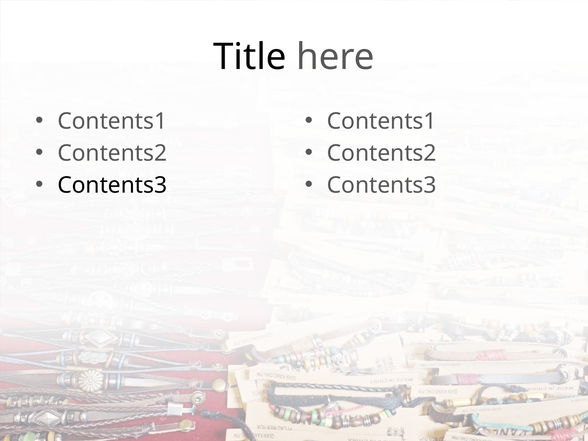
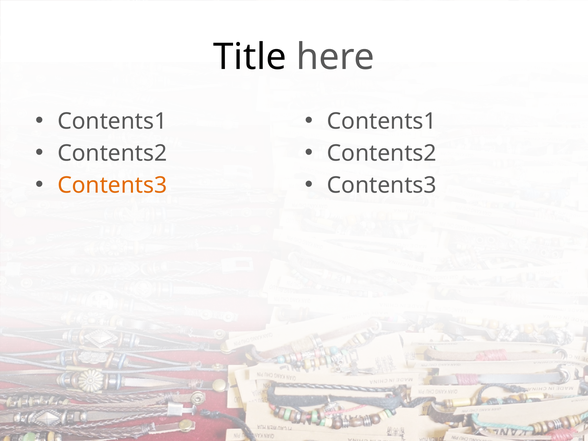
Contents3 at (112, 185) colour: black -> orange
